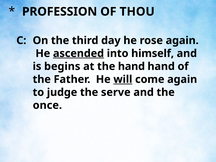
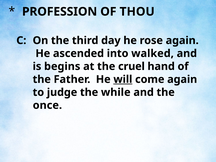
ascended underline: present -> none
himself: himself -> walked
the hand: hand -> cruel
serve: serve -> while
